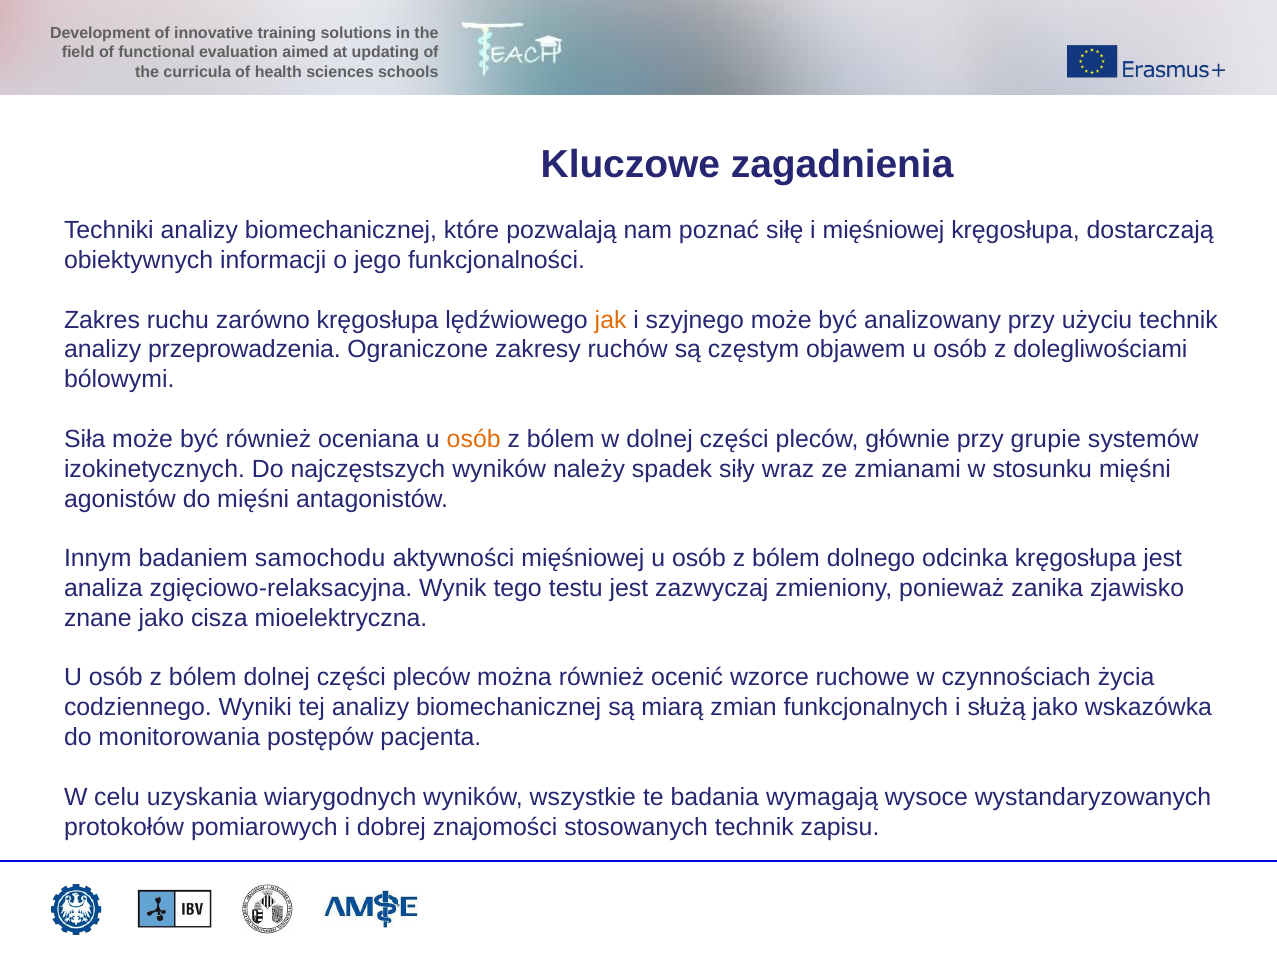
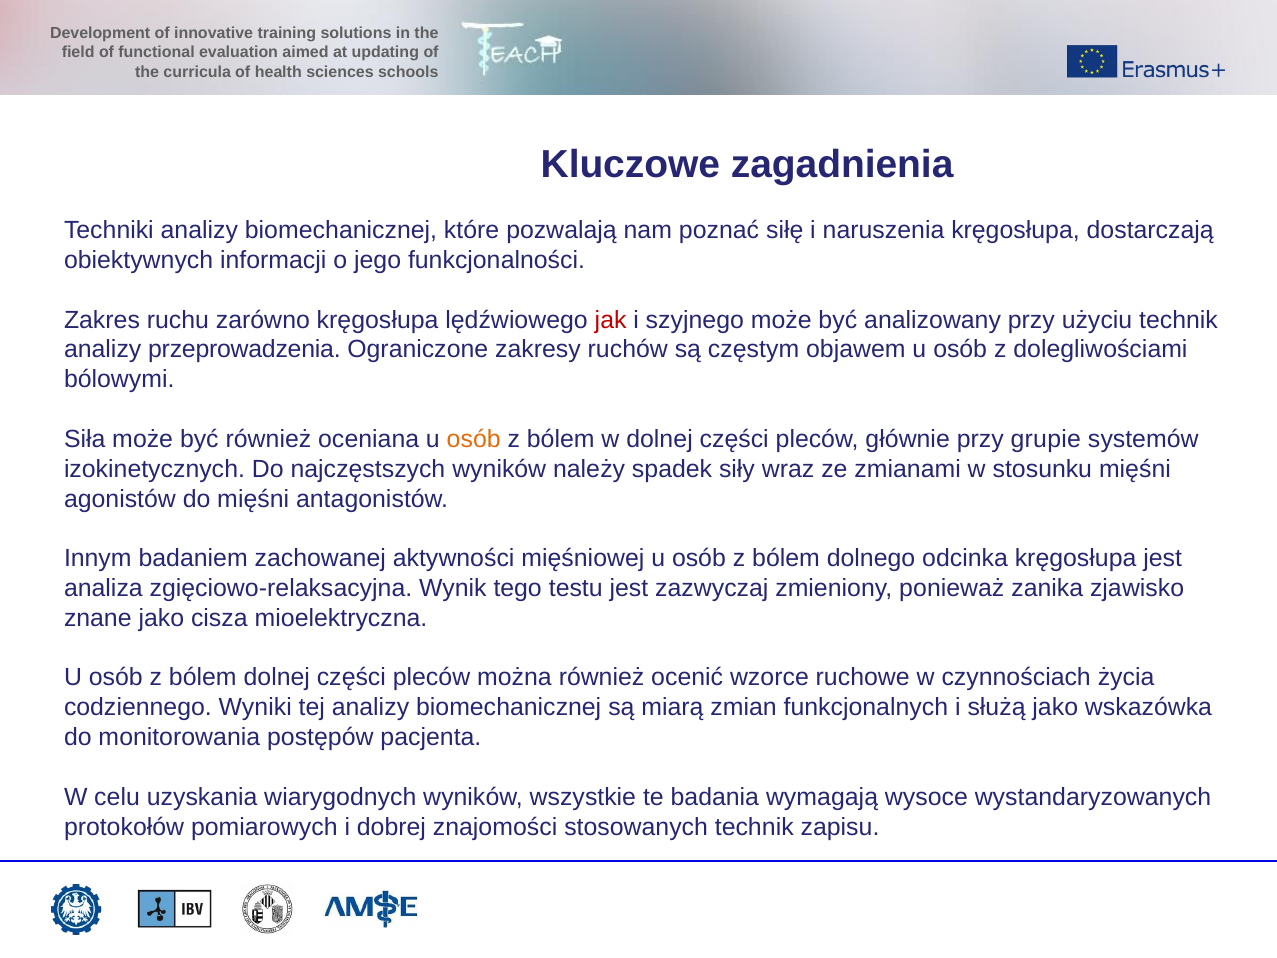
i mięśniowej: mięśniowej -> naruszenia
jak colour: orange -> red
samochodu: samochodu -> zachowanej
